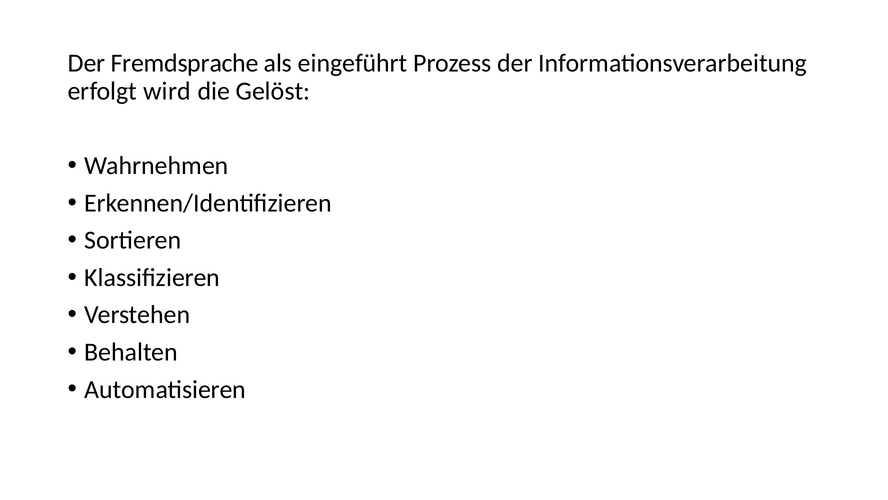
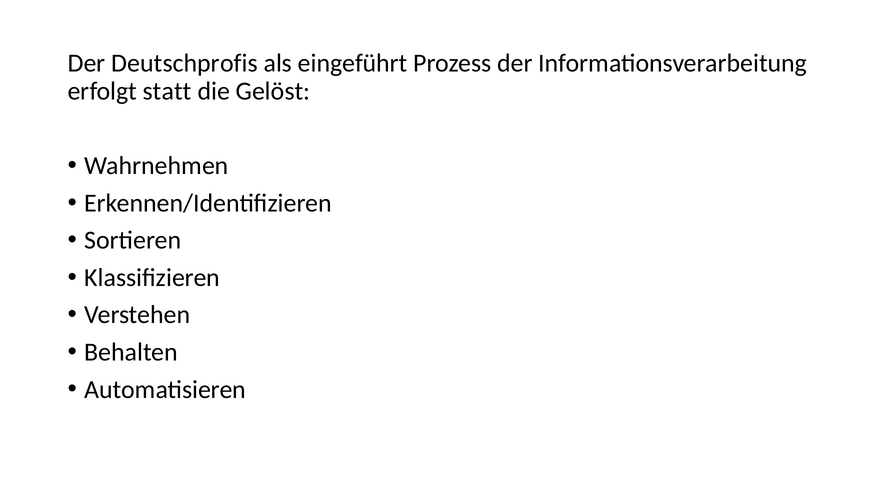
Fremdsprache: Fremdsprache -> Deutschprofis
wird: wird -> statt
